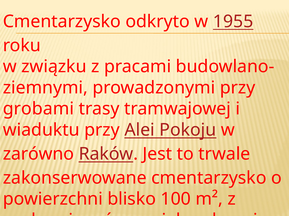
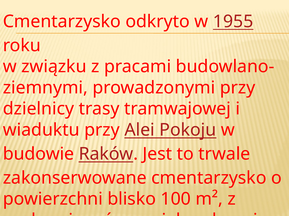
grobami at (38, 109): grobami -> dzielnicy
zarówno at (38, 154): zarówno -> budowie
